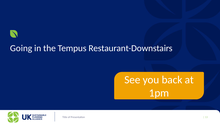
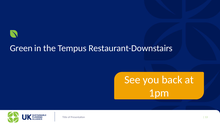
Going: Going -> Green
